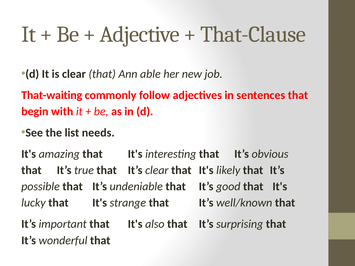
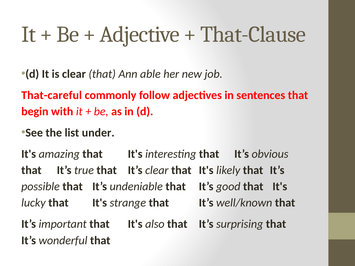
That-waiting: That-waiting -> That-careful
needs: needs -> under
